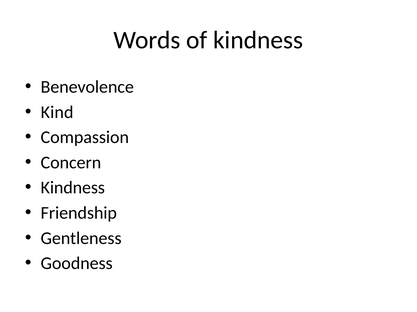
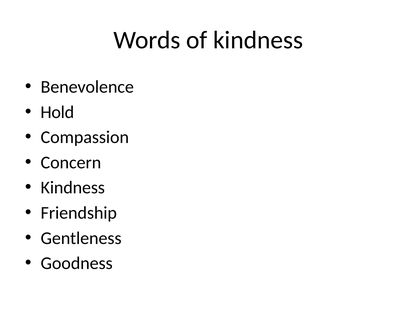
Kind: Kind -> Hold
